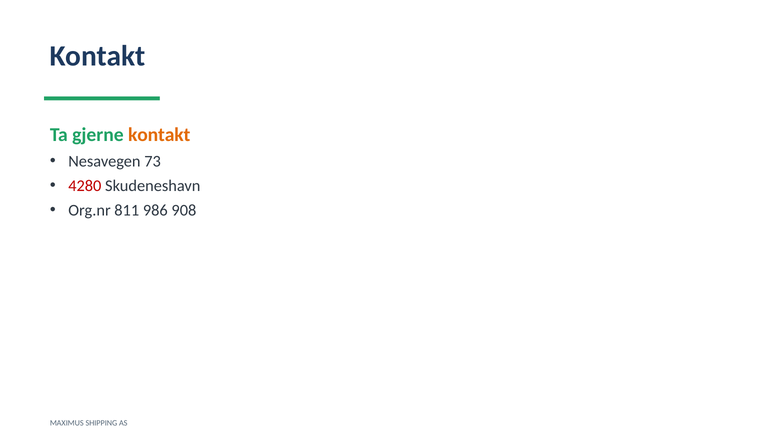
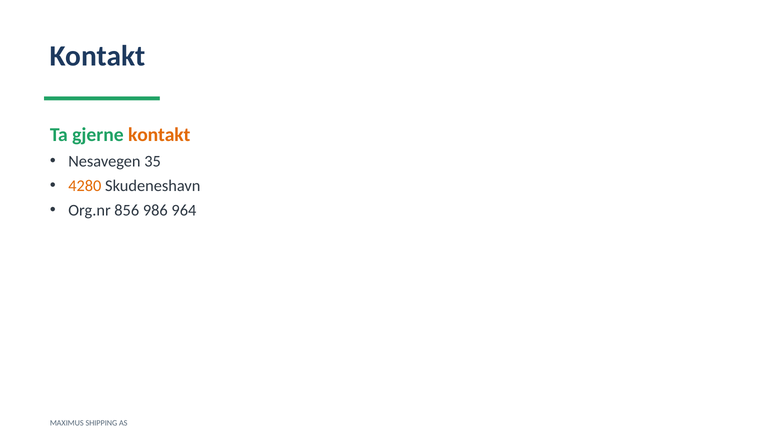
73: 73 -> 35
4280 colour: red -> orange
811: 811 -> 856
908: 908 -> 964
